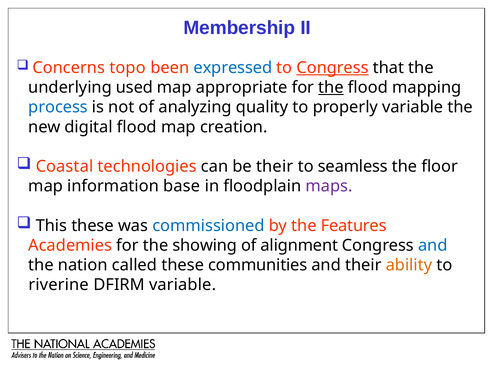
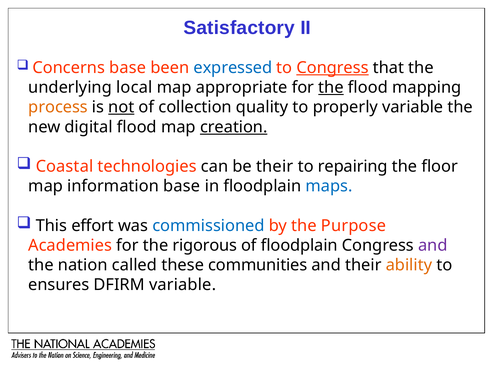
Membership: Membership -> Satisfactory
Concerns topo: topo -> base
used: used -> local
process colour: blue -> orange
not underline: none -> present
analyzing: analyzing -> collection
creation underline: none -> present
seamless: seamless -> repairing
maps colour: purple -> blue
This these: these -> effort
Features: Features -> Purpose
showing: showing -> rigorous
of alignment: alignment -> floodplain
and at (433, 245) colour: blue -> purple
riverine: riverine -> ensures
